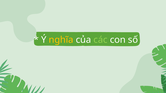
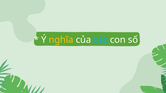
các colour: light green -> light blue
